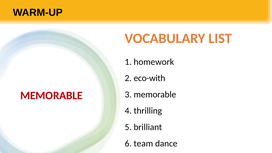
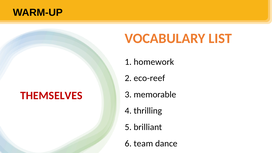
eco-with: eco-with -> eco-reef
MEMORABLE at (51, 96): MEMORABLE -> THEMSELVES
